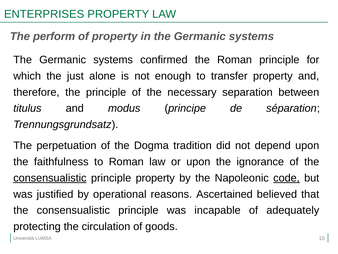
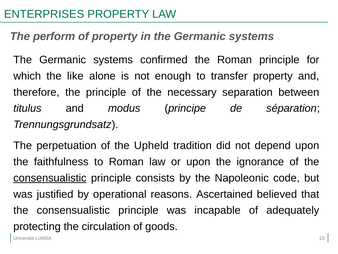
just: just -> like
Dogma: Dogma -> Upheld
principle property: property -> consists
code underline: present -> none
